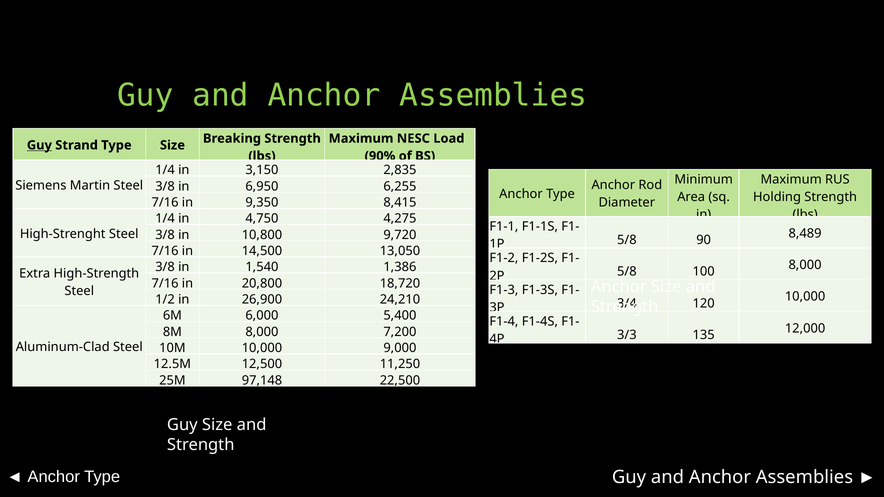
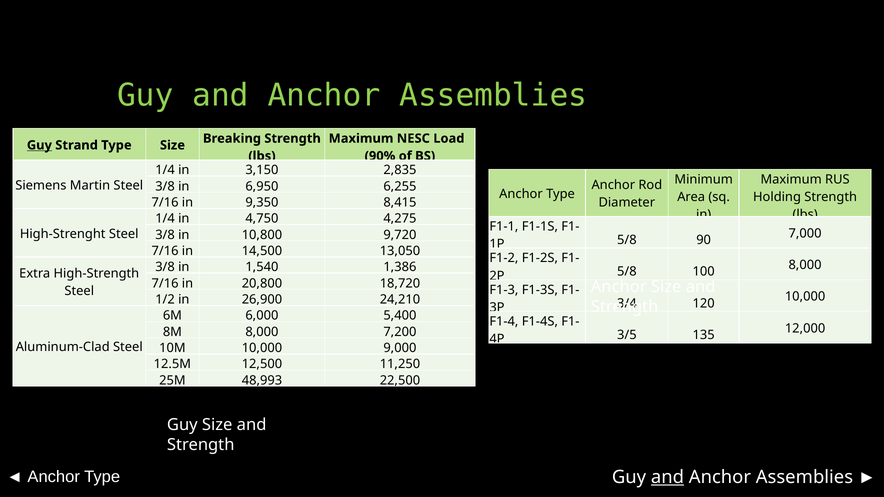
8,489: 8,489 -> 7,000
3/3: 3/3 -> 3/5
97,148: 97,148 -> 48,993
and at (667, 477) underline: none -> present
